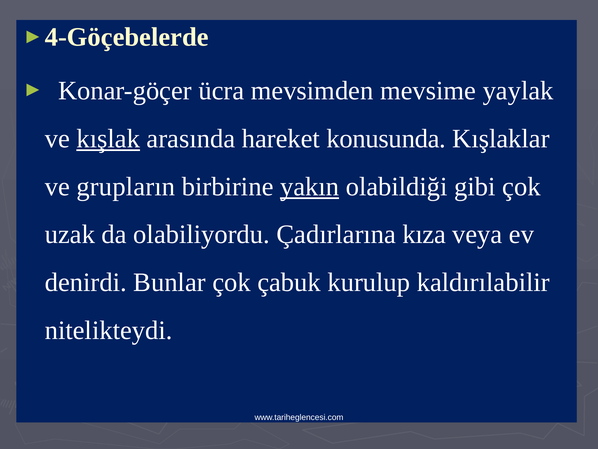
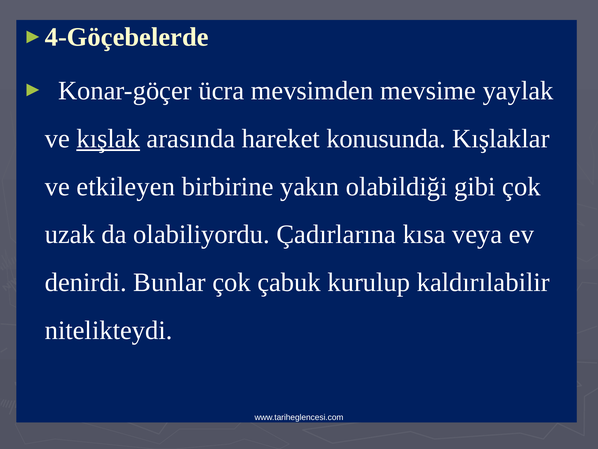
grupların: grupların -> etkileyen
yakın underline: present -> none
kıza: kıza -> kısa
